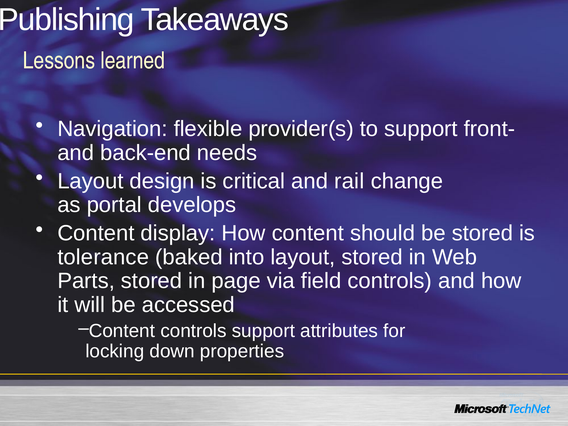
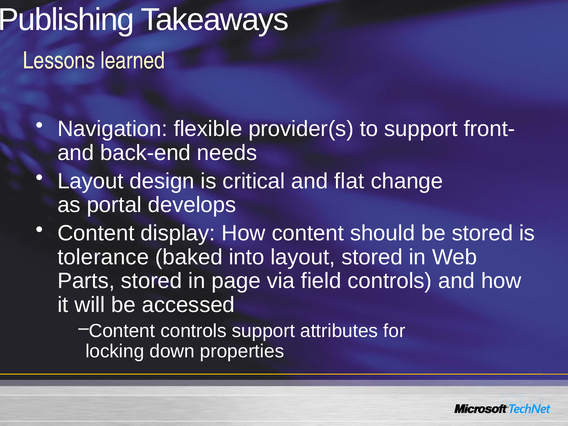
rail: rail -> flat
